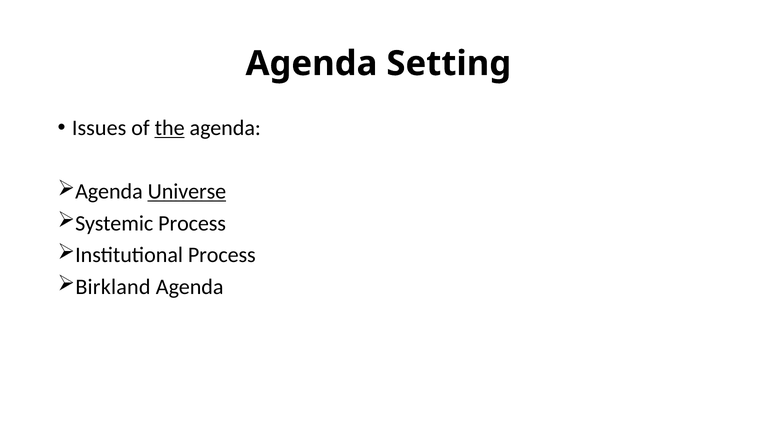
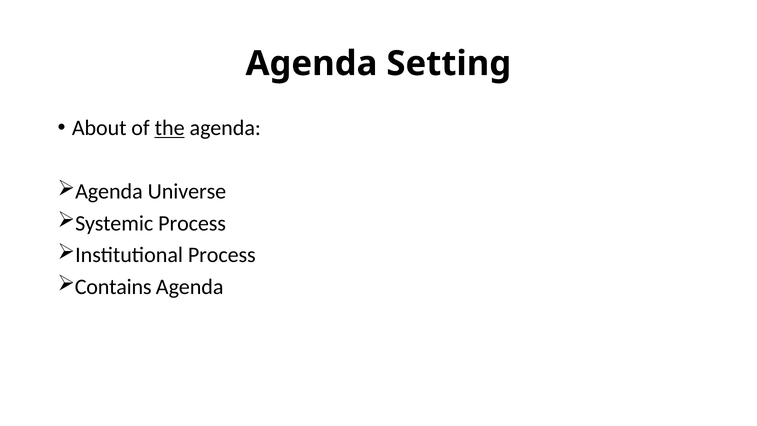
Issues: Issues -> About
Universe underline: present -> none
Birkland: Birkland -> Contains
